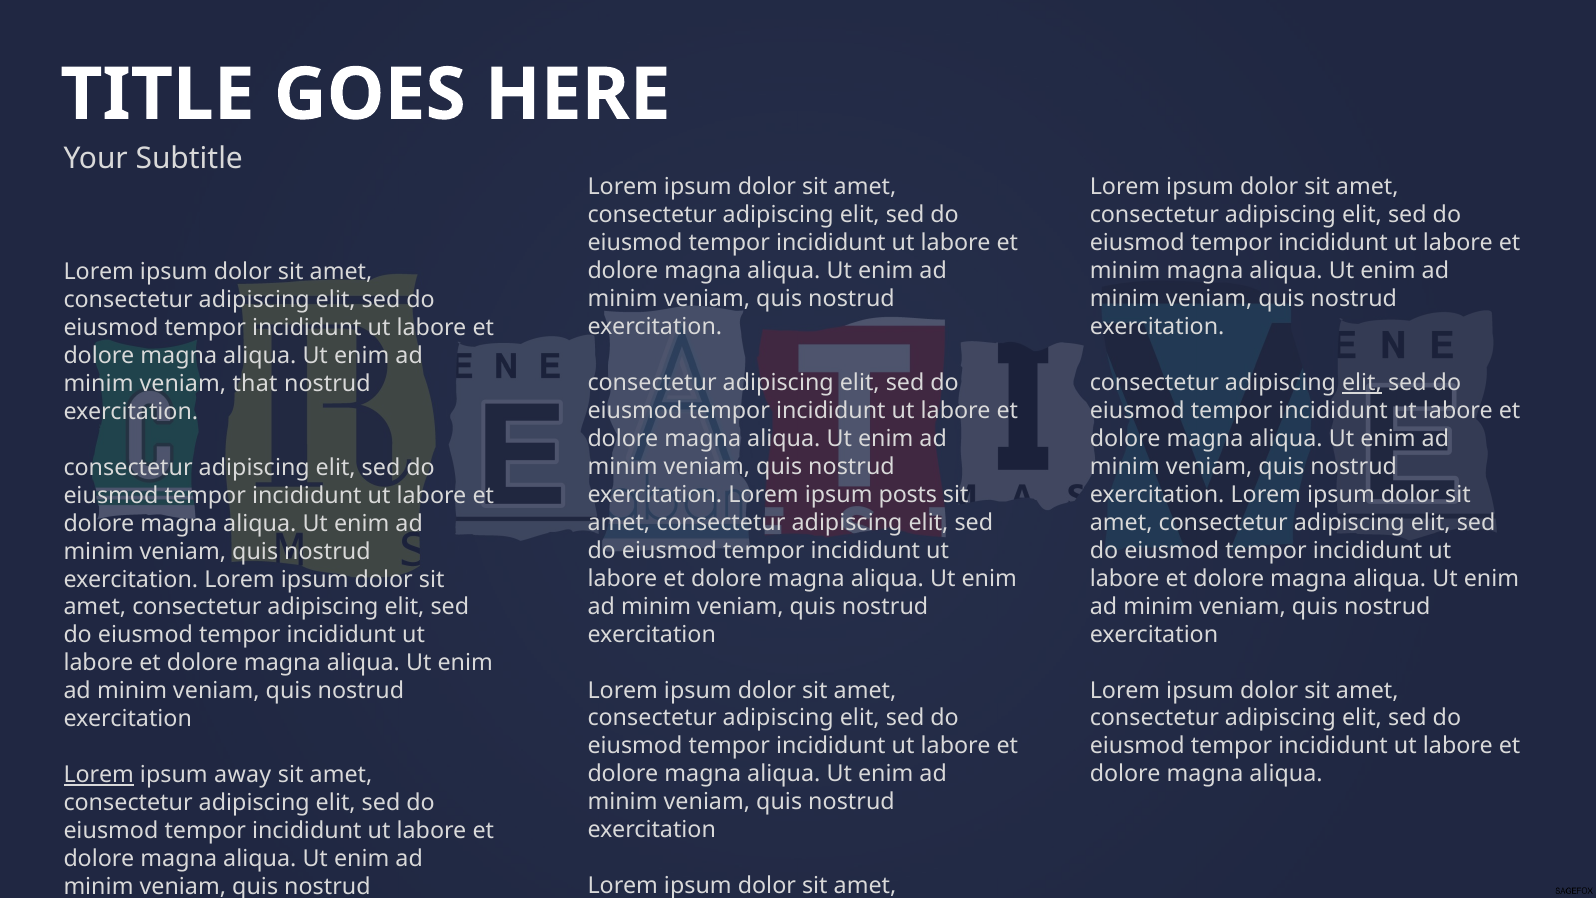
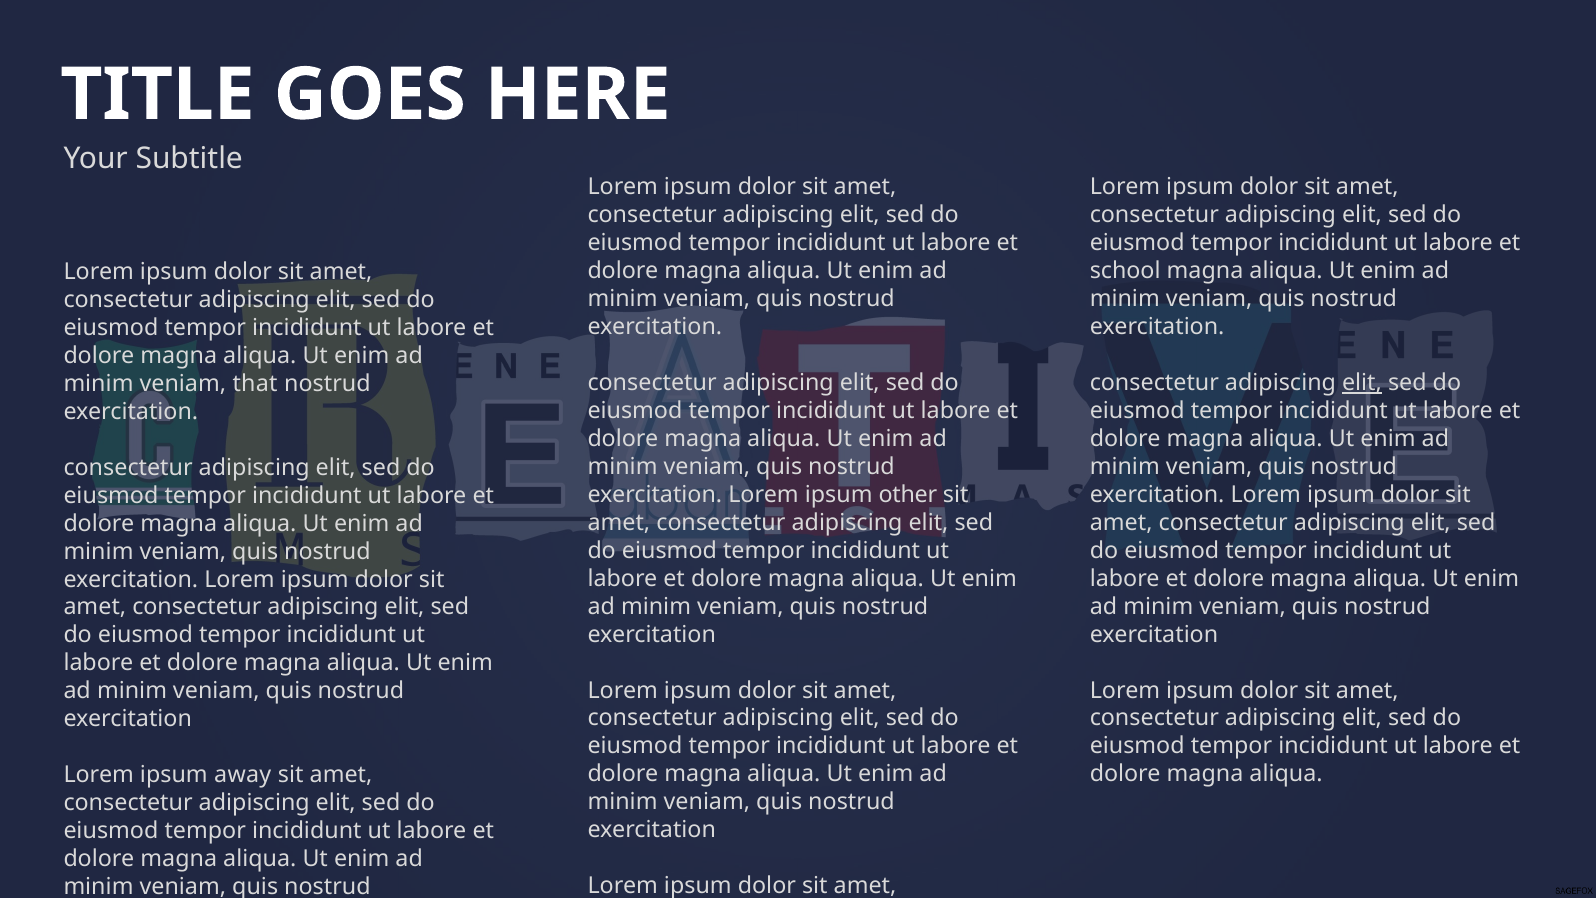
minim at (1125, 271): minim -> school
posts: posts -> other
Lorem at (99, 775) underline: present -> none
